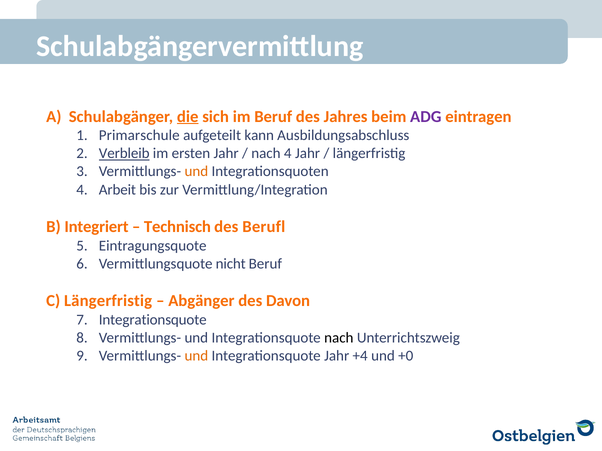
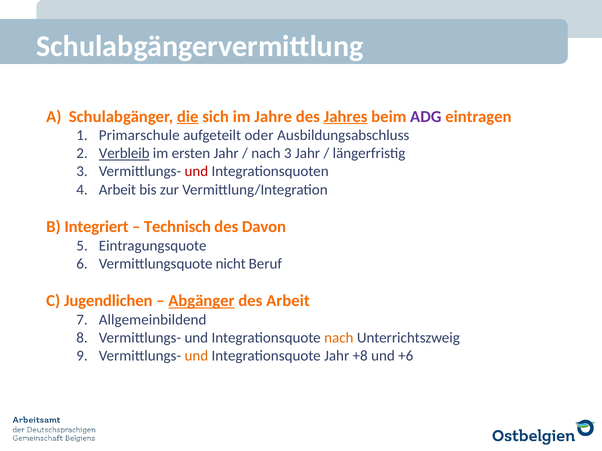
im Beruf: Beruf -> Jahre
Jahres underline: none -> present
kann: kann -> oder
nach 4: 4 -> 3
und at (196, 172) colour: orange -> red
Berufl: Berufl -> Davon
C Längerfristig: Längerfristig -> Jugendlichen
Abgänger underline: none -> present
des Davon: Davon -> Arbeit
Integrationsquote at (153, 320): Integrationsquote -> Allgemeinbildend
nach at (339, 338) colour: black -> orange
+4: +4 -> +8
+0: +0 -> +6
